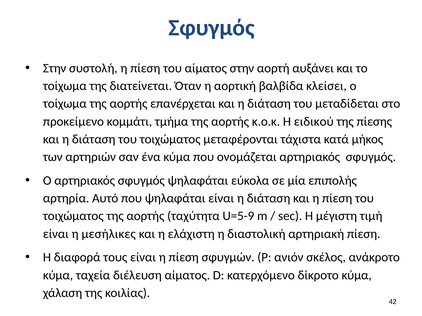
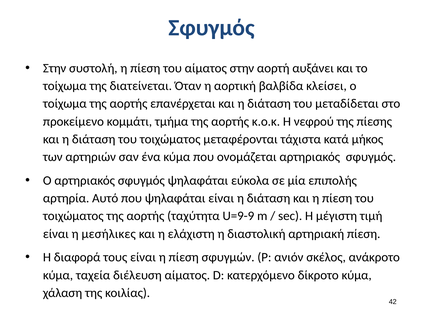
ειδικού: ειδικού -> νεφρού
U=5-9: U=5-9 -> U=9-9
